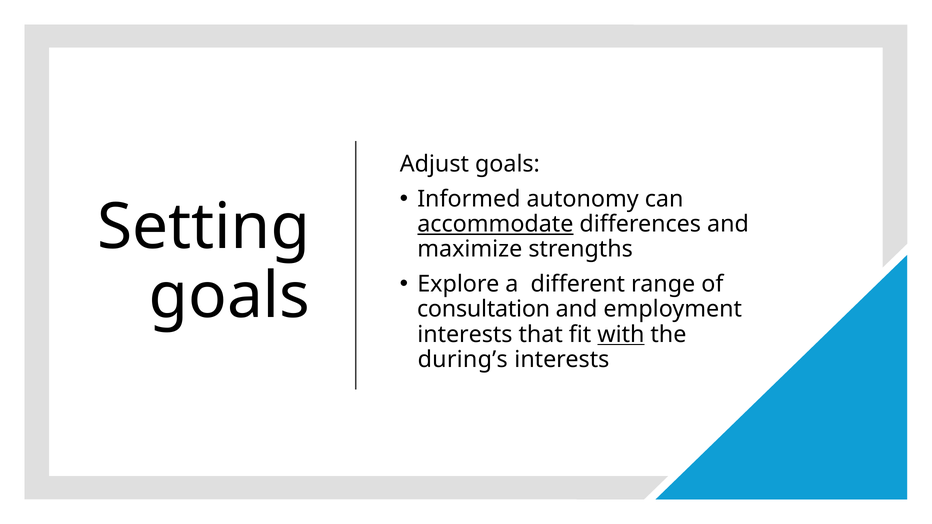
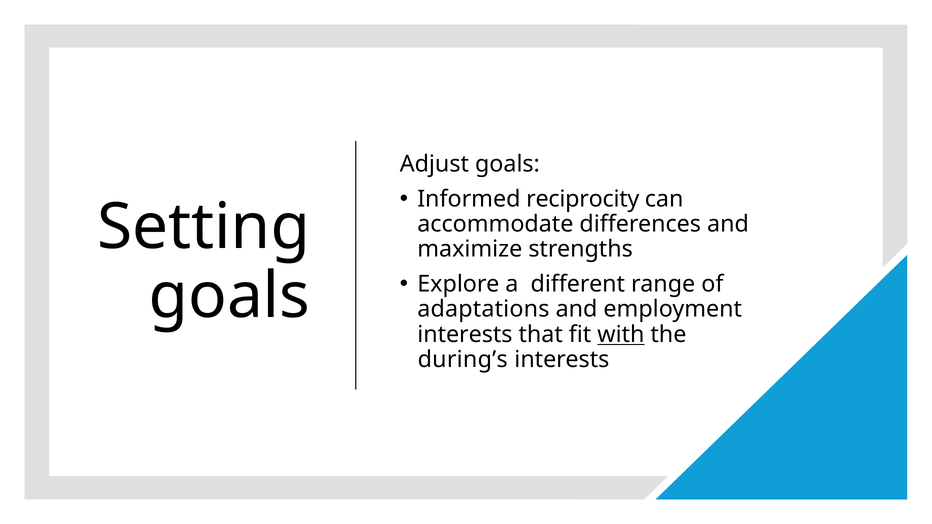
autonomy: autonomy -> reciprocity
accommodate underline: present -> none
consultation: consultation -> adaptations
